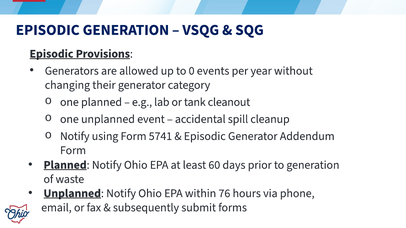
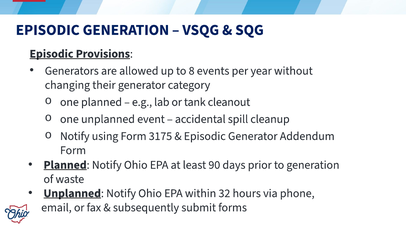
0: 0 -> 8
5741: 5741 -> 3175
60: 60 -> 90
76: 76 -> 32
